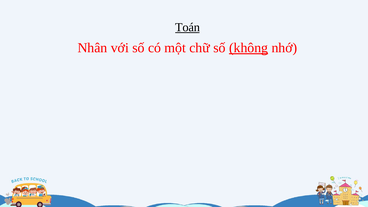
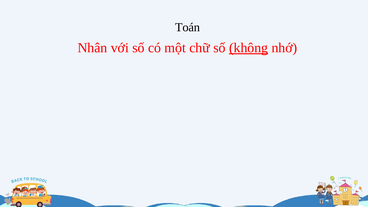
Toán underline: present -> none
